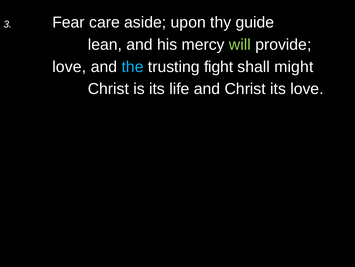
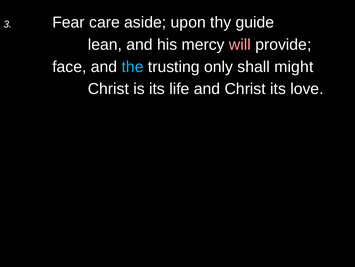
will colour: light green -> pink
love at (69, 67): love -> face
fight: fight -> only
